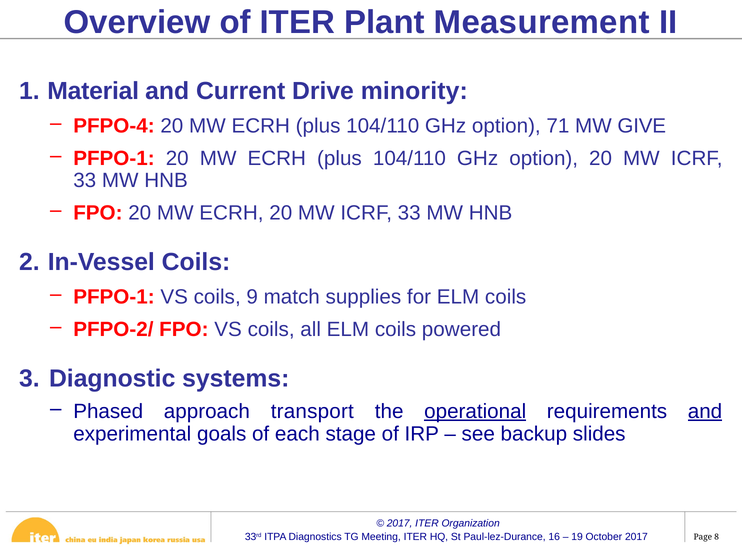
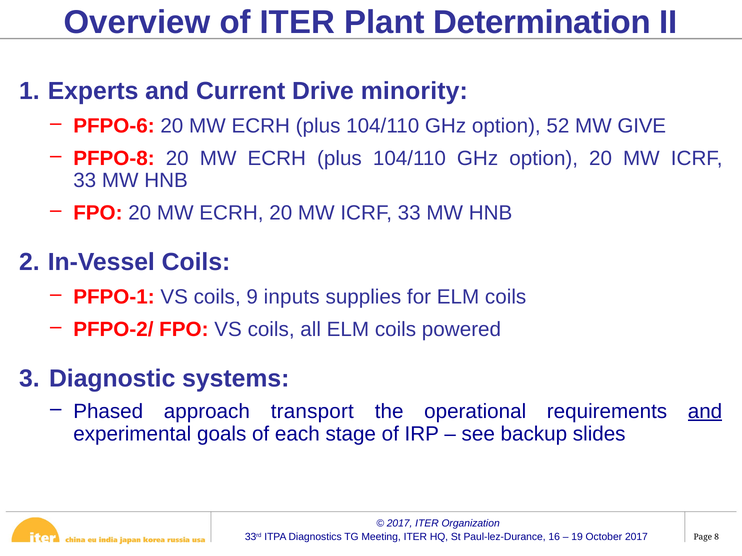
Measurement: Measurement -> Determination
Material: Material -> Experts
PFPO-4: PFPO-4 -> PFPO-6
71: 71 -> 52
PFPO-1 at (114, 159): PFPO-1 -> PFPO-8
match: match -> inputs
operational underline: present -> none
